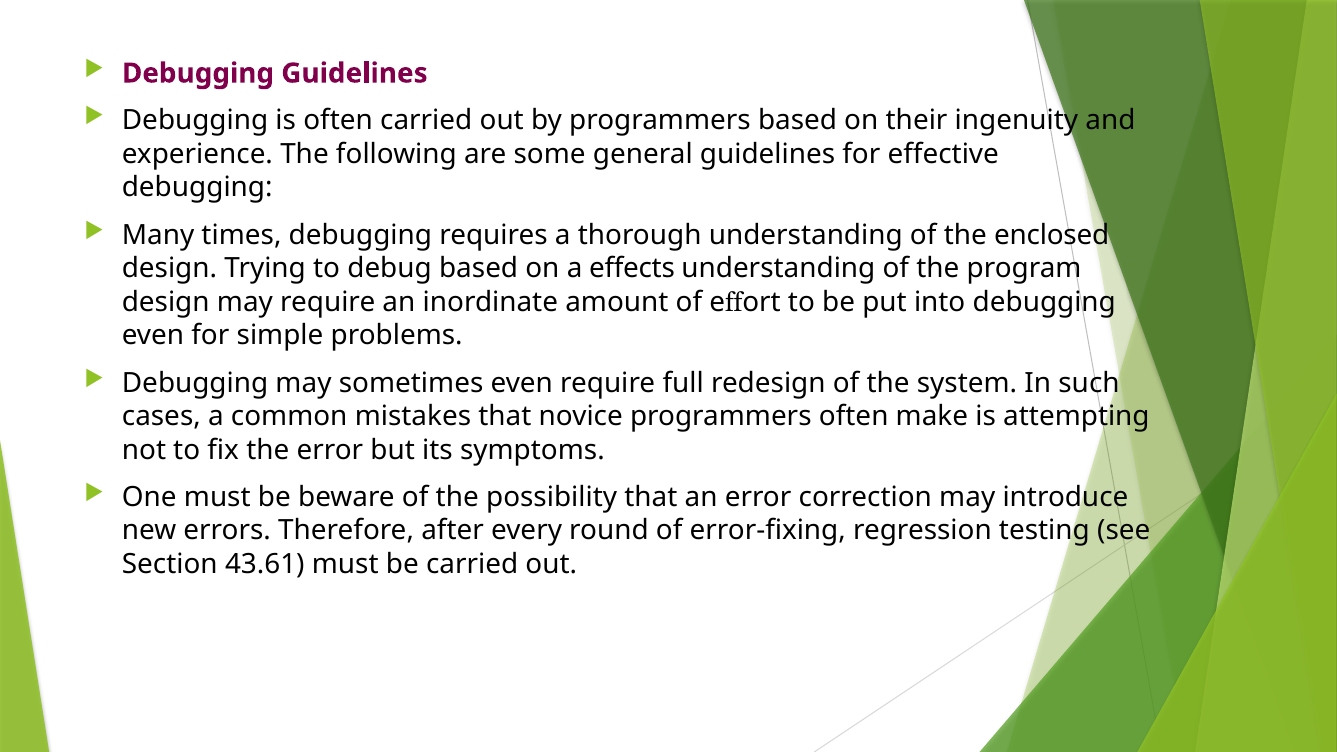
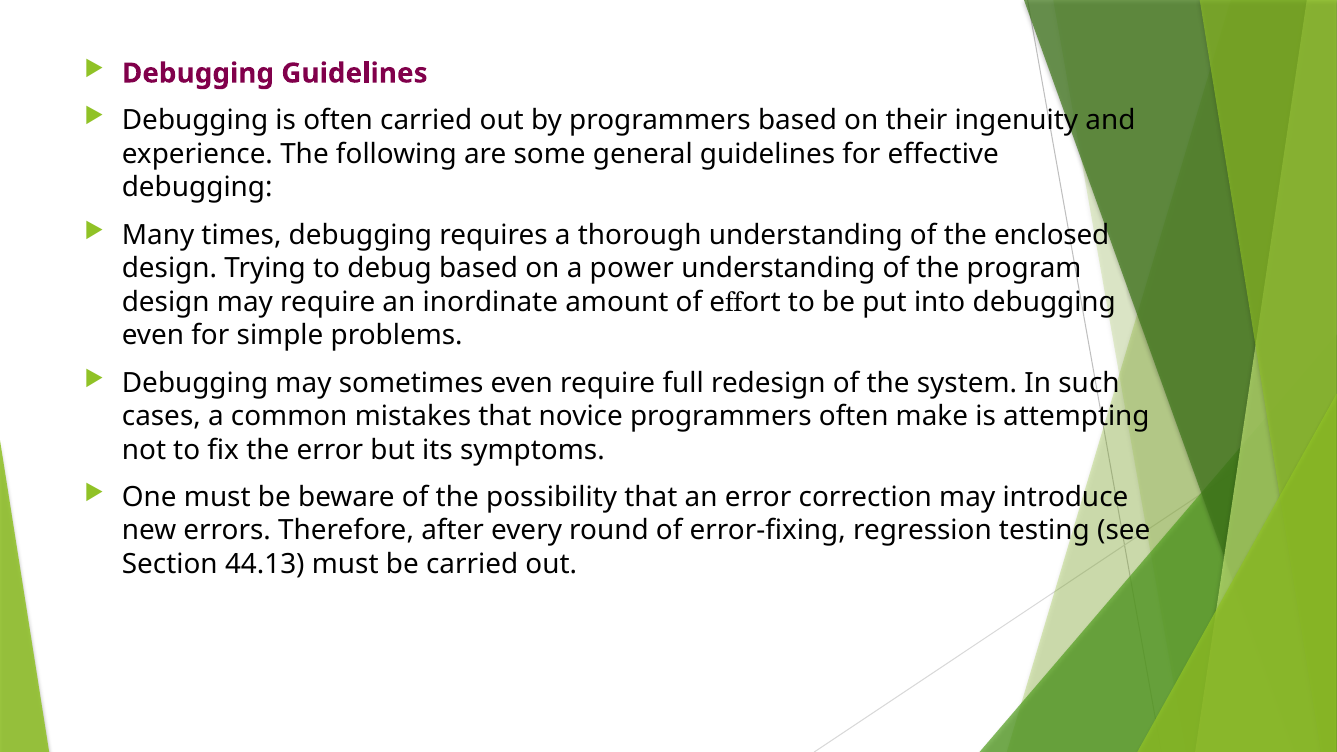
effects: effects -> power
43.61: 43.61 -> 44.13
